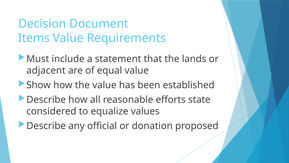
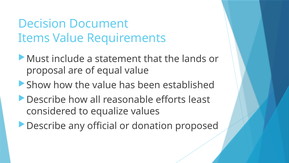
adjacent: adjacent -> proposal
state: state -> least
